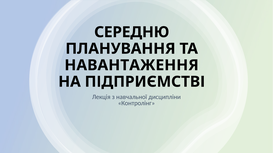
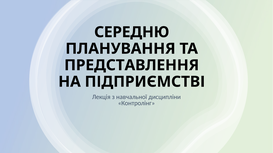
НАВАНТАЖЕННЯ: НАВАНТАЖЕННЯ -> ПРЕДСТАВЛЕННЯ
